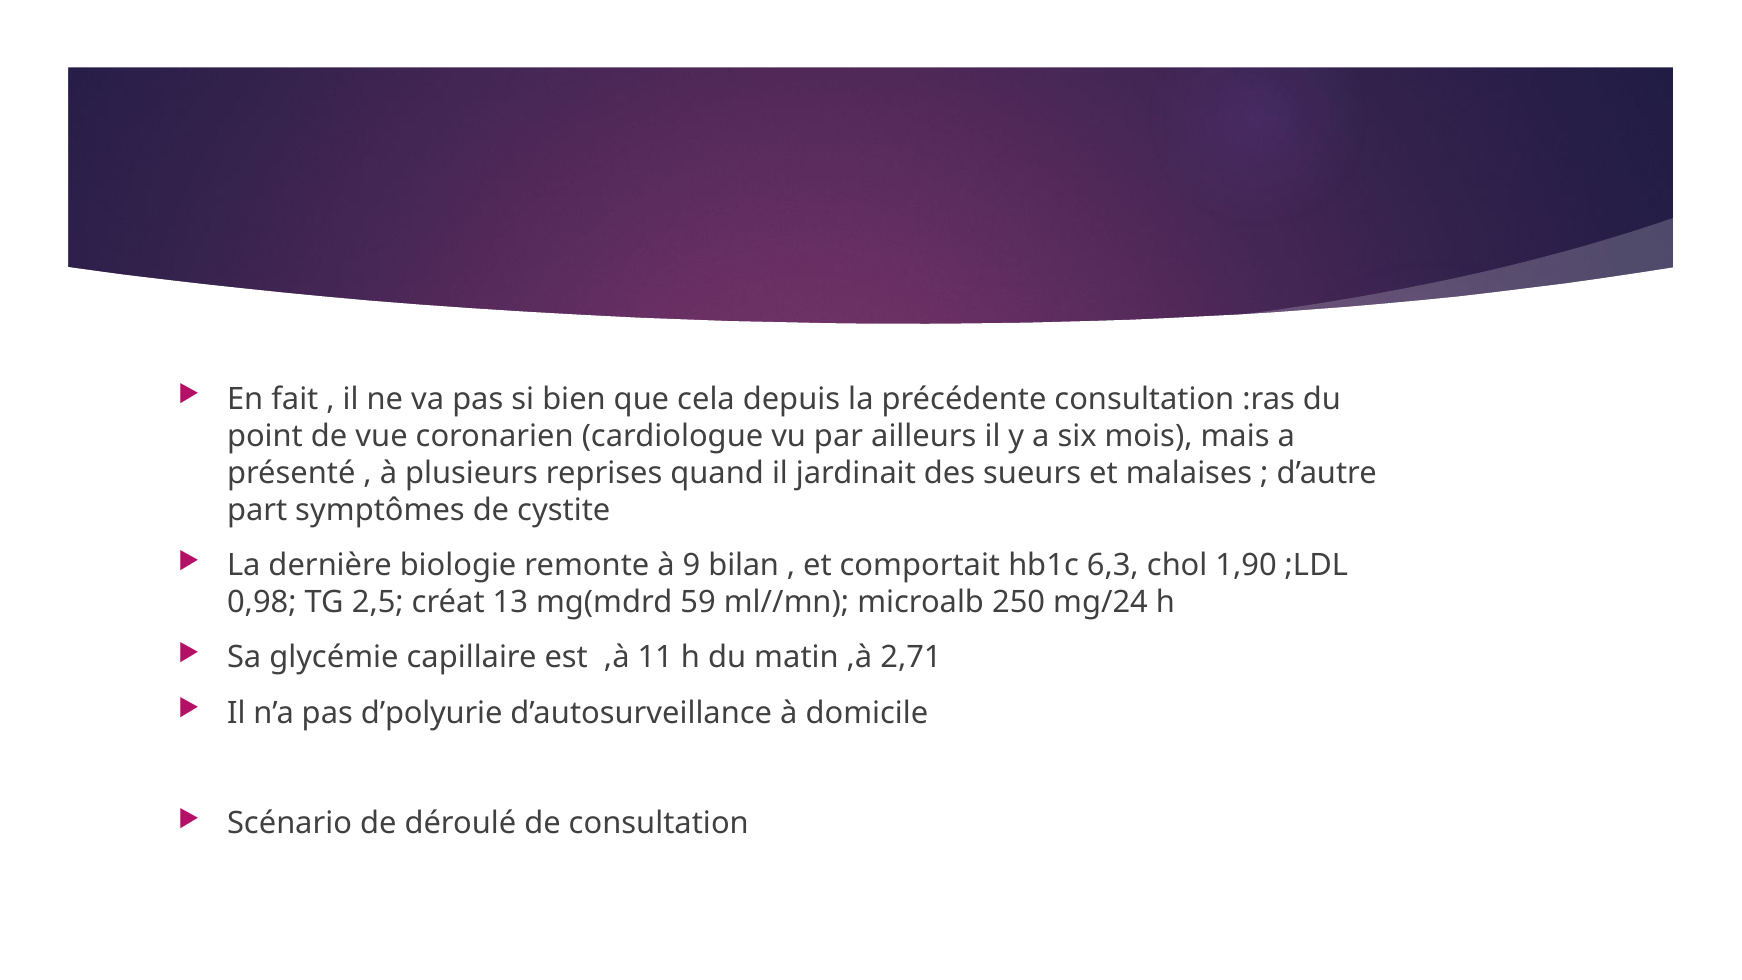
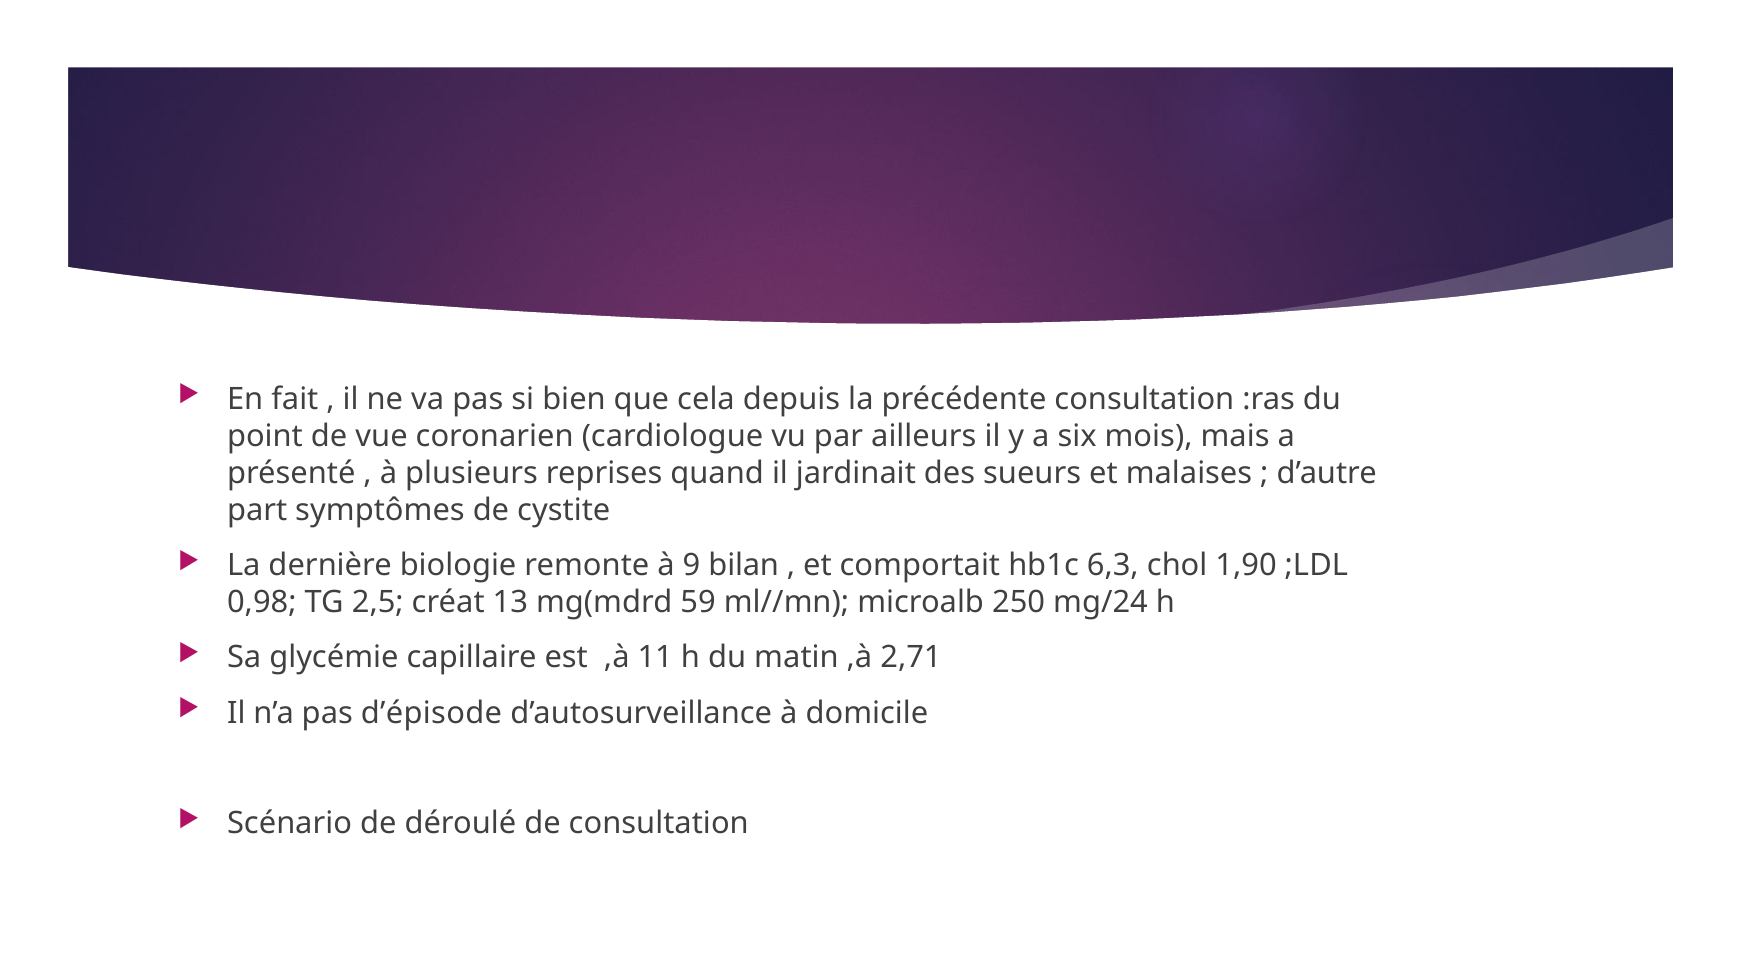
d’polyurie: d’polyurie -> d’épisode
